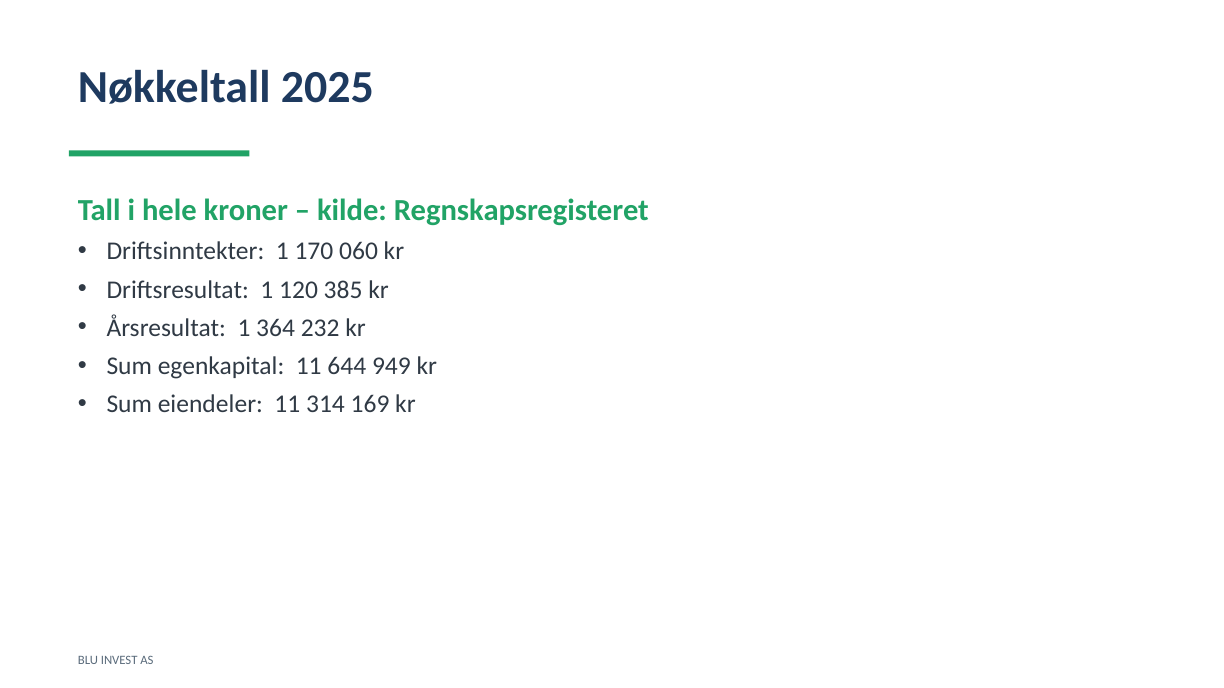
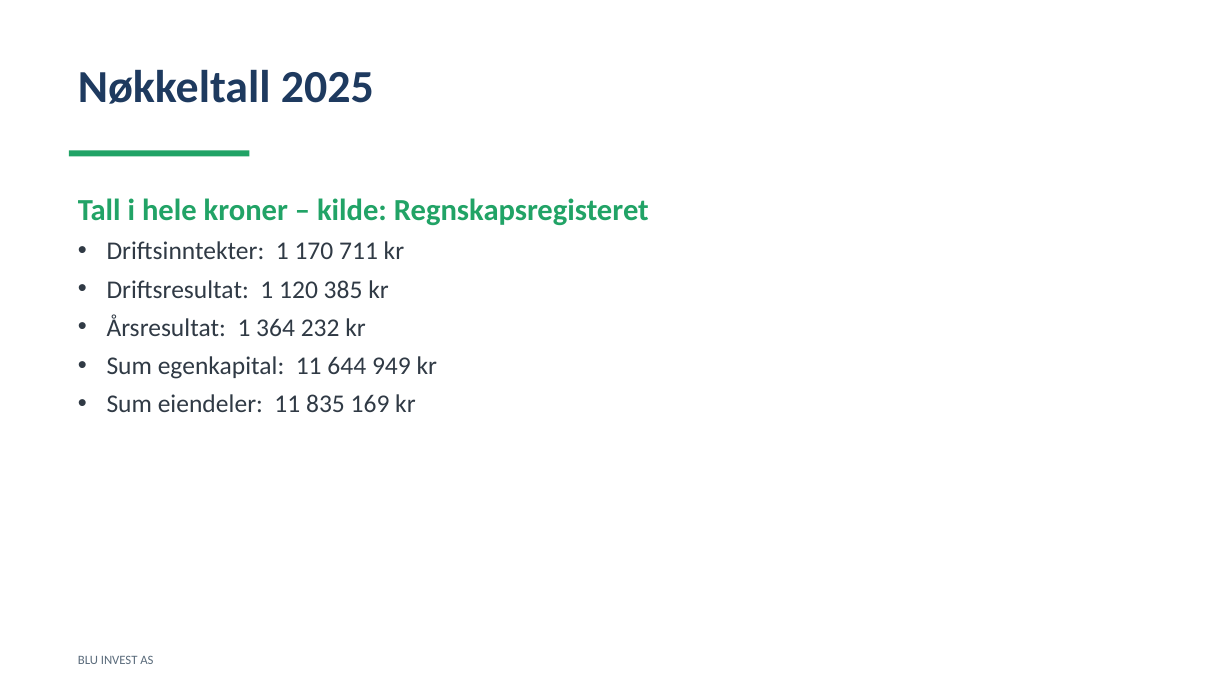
060: 060 -> 711
314: 314 -> 835
